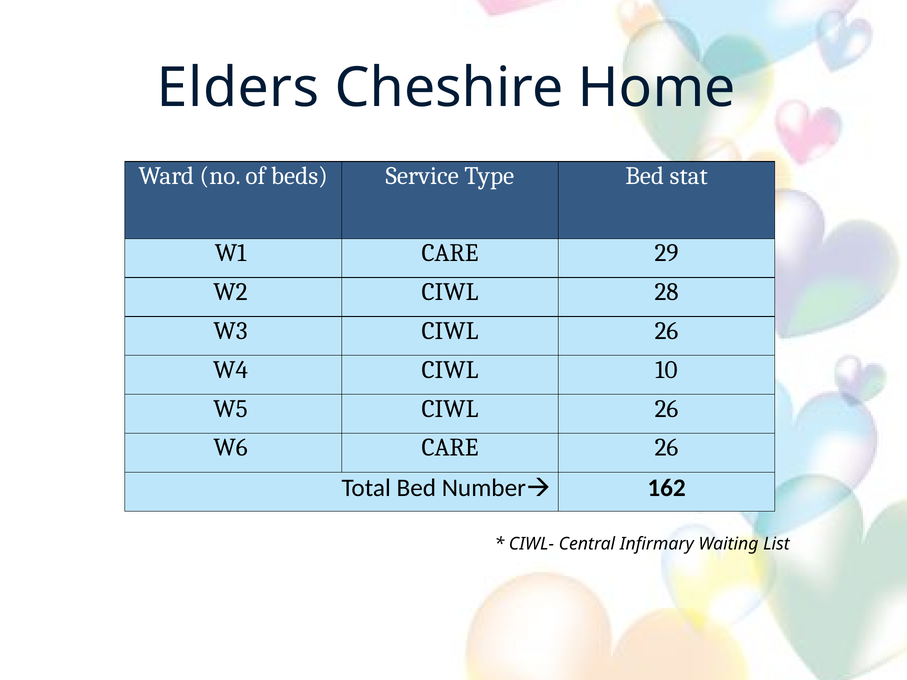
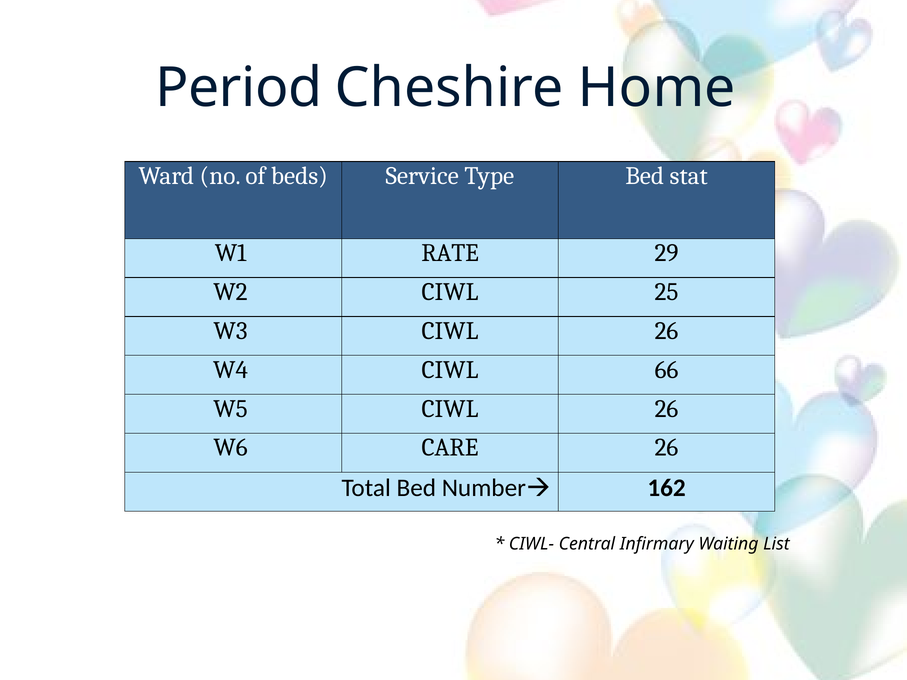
Elders: Elders -> Period
W1 CARE: CARE -> RATE
28: 28 -> 25
10: 10 -> 66
